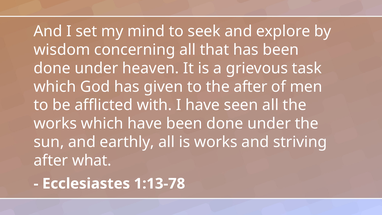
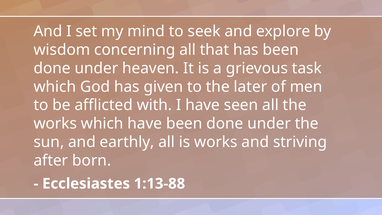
the after: after -> later
what: what -> born
1:13-78: 1:13-78 -> 1:13-88
